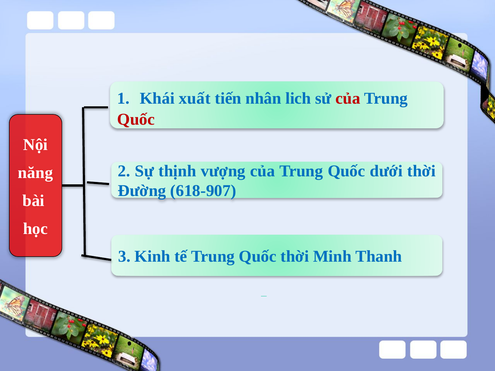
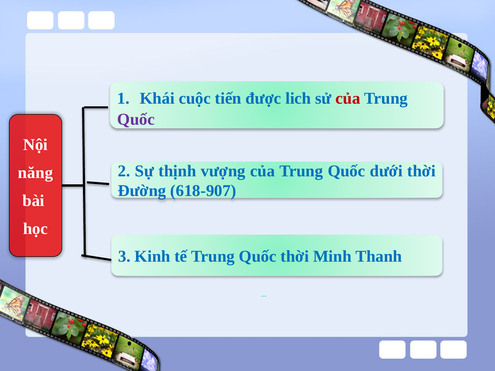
xuất: xuất -> cuộc
nhân: nhân -> được
Quốc at (136, 119) colour: red -> purple
